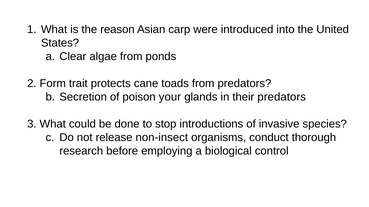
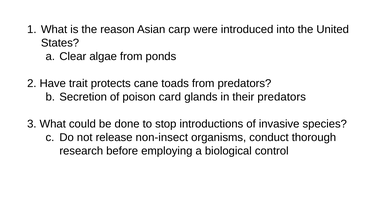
Form: Form -> Have
your: your -> card
